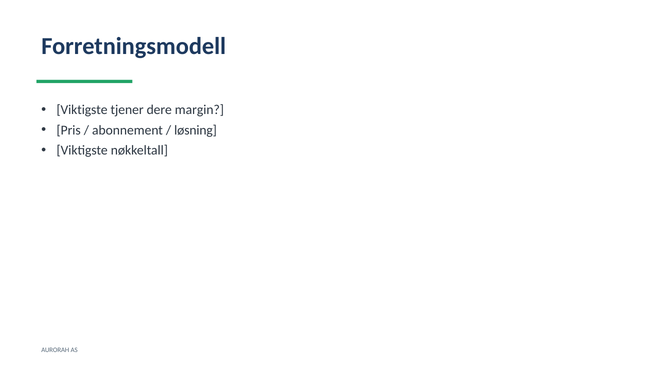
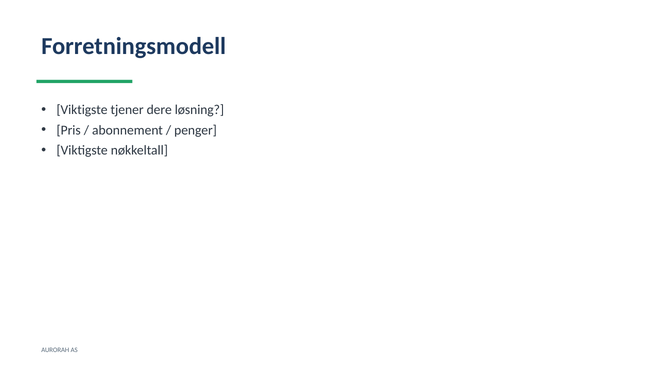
margin: margin -> løsning
løsning: løsning -> penger
